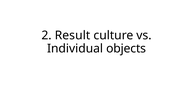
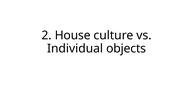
Result: Result -> House
